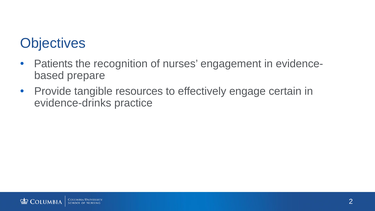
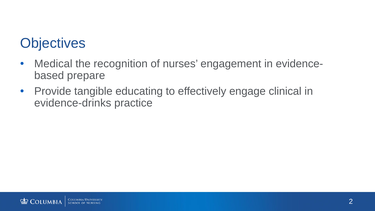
Patients: Patients -> Medical
resources: resources -> educating
certain: certain -> clinical
